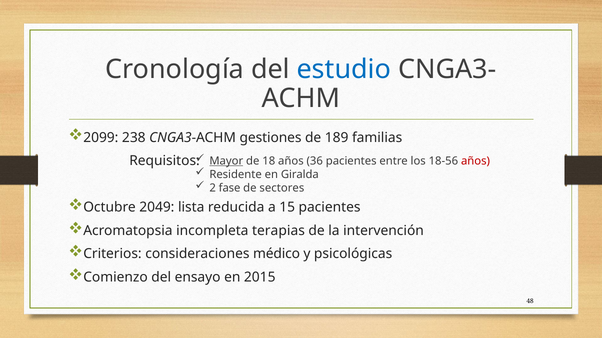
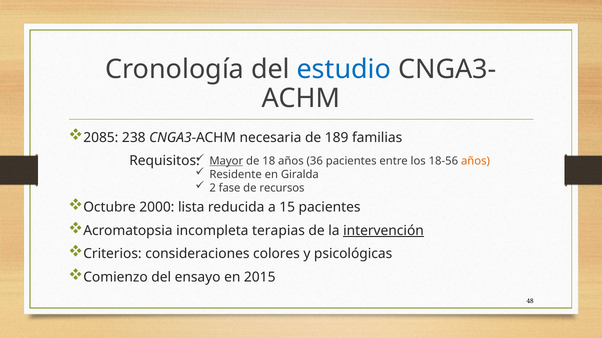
2099: 2099 -> 2085
gestiones: gestiones -> necesaria
años at (475, 161) colour: red -> orange
sectores: sectores -> recursos
2049: 2049 -> 2000
intervención underline: none -> present
médico: médico -> colores
